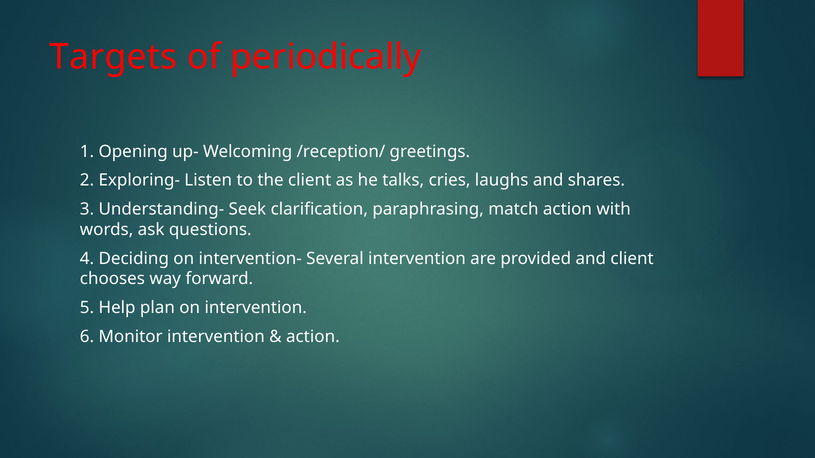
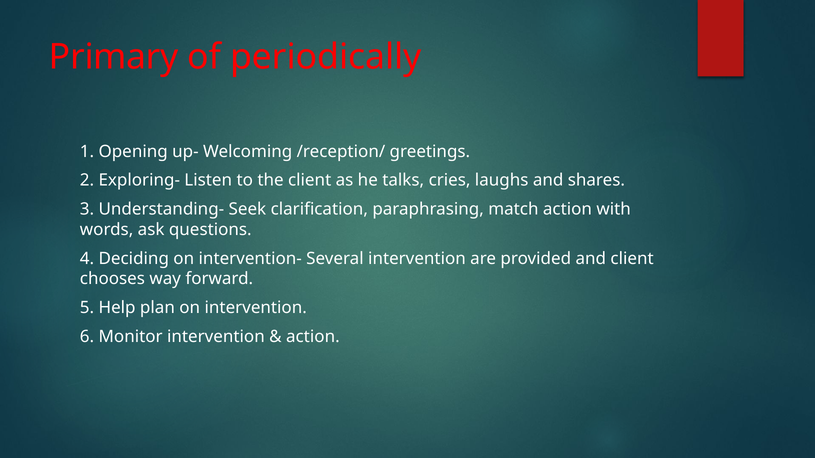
Targets: Targets -> Primary
